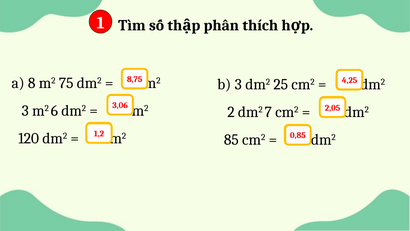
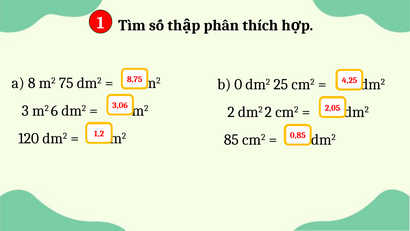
b 3: 3 -> 0
2 dm2 7: 7 -> 2
